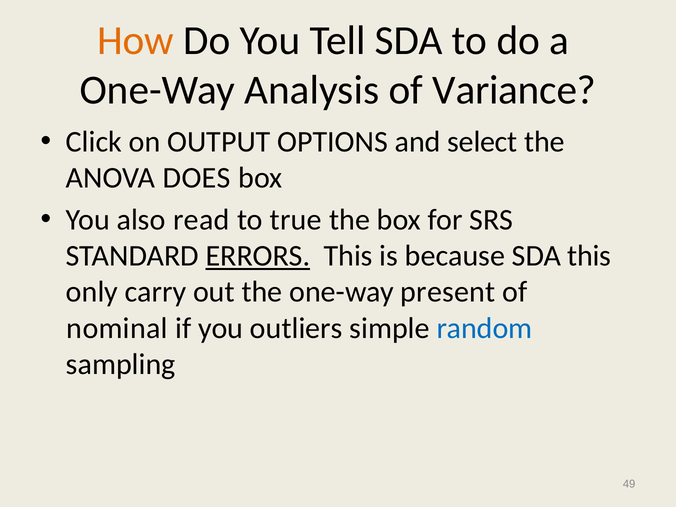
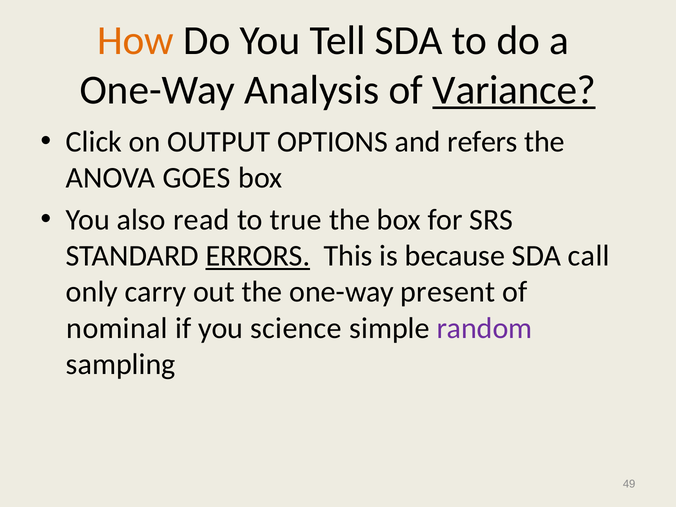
Variance underline: none -> present
select: select -> refers
DOES: DOES -> GOES
SDA this: this -> call
outliers: outliers -> science
random colour: blue -> purple
